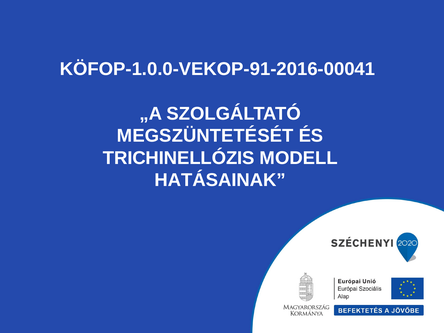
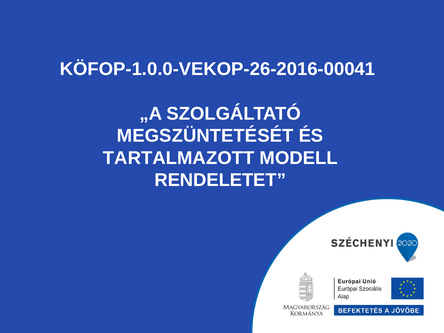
KÖFOP-1.0.0-VEKOP-91-2016-00041: KÖFOP-1.0.0-VEKOP-91-2016-00041 -> KÖFOP-1.0.0-VEKOP-26-2016-00041
TRICHINELLÓZIS: TRICHINELLÓZIS -> TARTALMAZOTT
HATÁSAINAK: HATÁSAINAK -> RENDELETET
